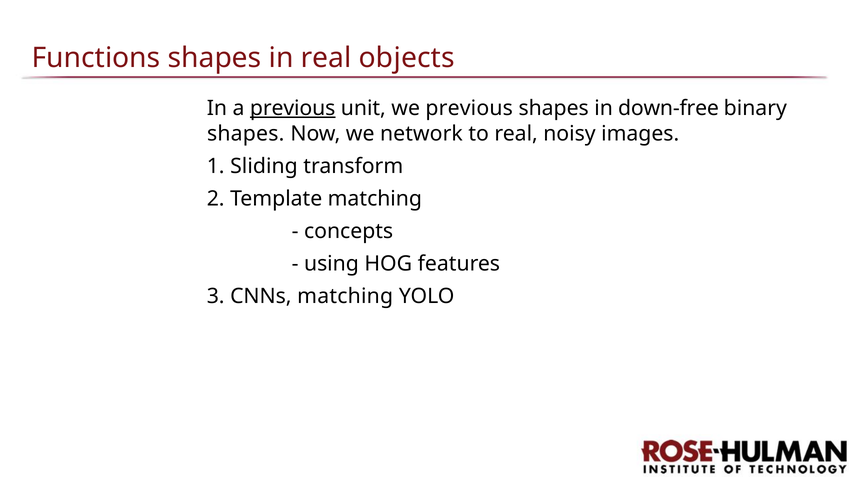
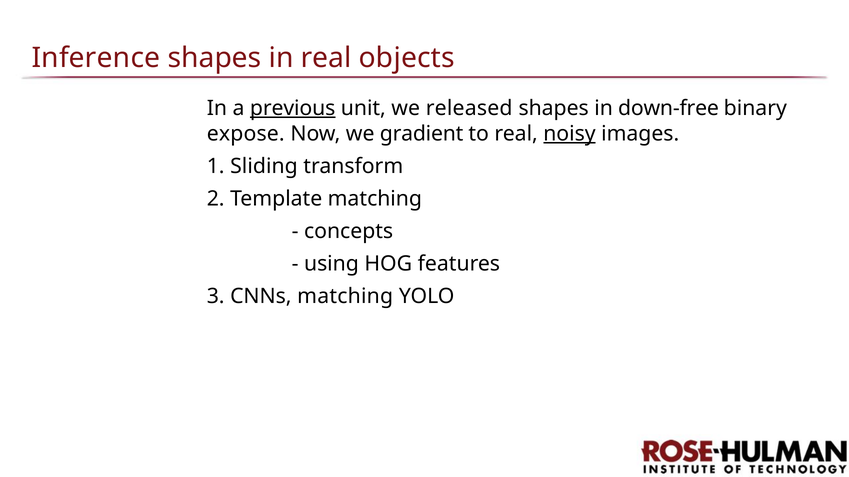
Functions: Functions -> Inference
we previous: previous -> released
shapes at (246, 134): shapes -> expose
network: network -> gradient
noisy underline: none -> present
